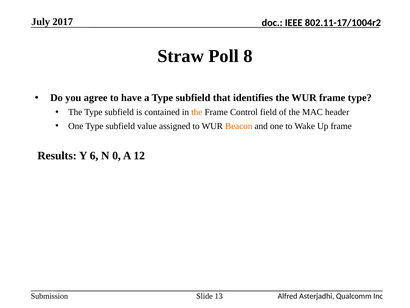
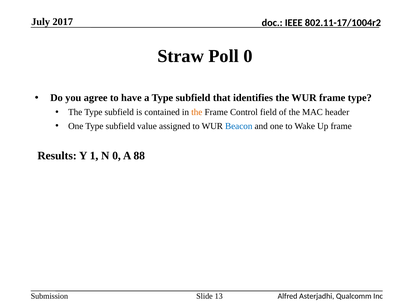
Poll 8: 8 -> 0
Beacon colour: orange -> blue
6: 6 -> 1
12: 12 -> 88
